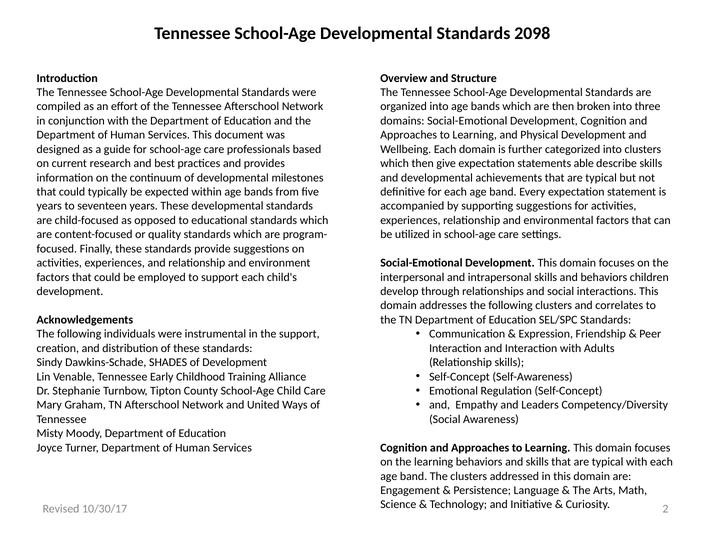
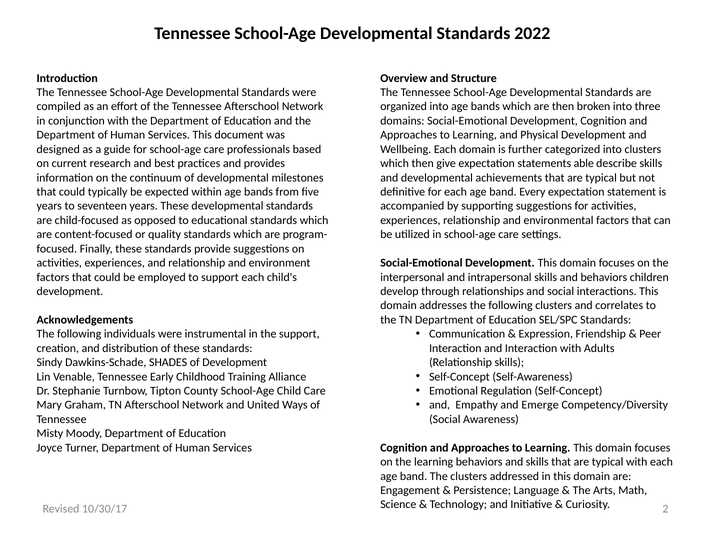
2098: 2098 -> 2022
Leaders: Leaders -> Emerge
